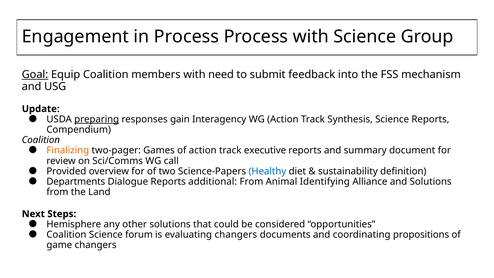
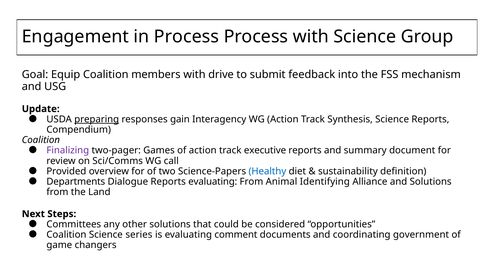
Goal underline: present -> none
need: need -> drive
Finalizing colour: orange -> purple
Reports additional: additional -> evaluating
Hemisphere: Hemisphere -> Committees
forum: forum -> series
evaluating changers: changers -> comment
propositions: propositions -> government
